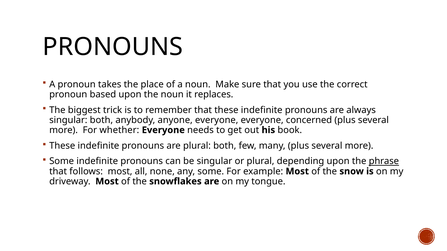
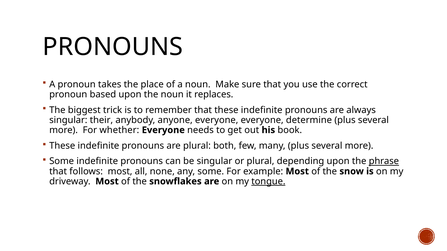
singular both: both -> their
concerned: concerned -> determine
tongue underline: none -> present
